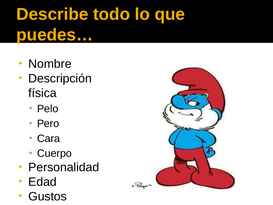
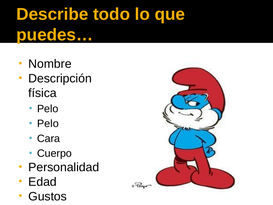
Pero at (48, 124): Pero -> Pelo
